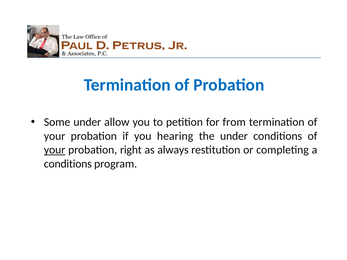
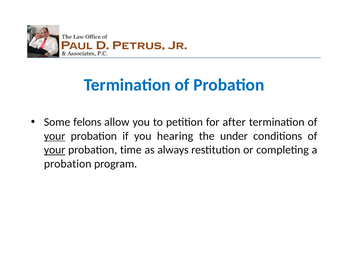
Some under: under -> felons
from: from -> after
your at (55, 136) underline: none -> present
right: right -> time
conditions at (68, 164): conditions -> probation
